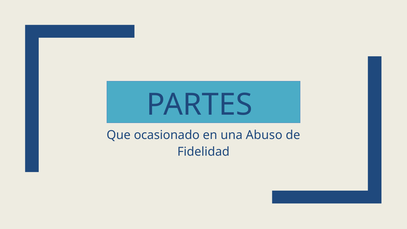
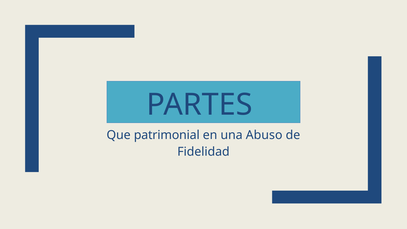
ocasionado: ocasionado -> patrimonial
